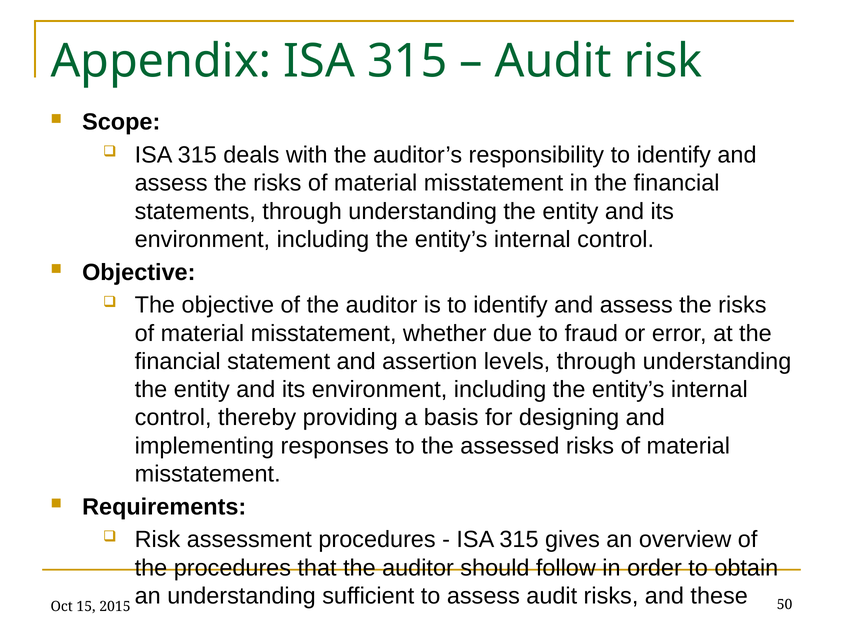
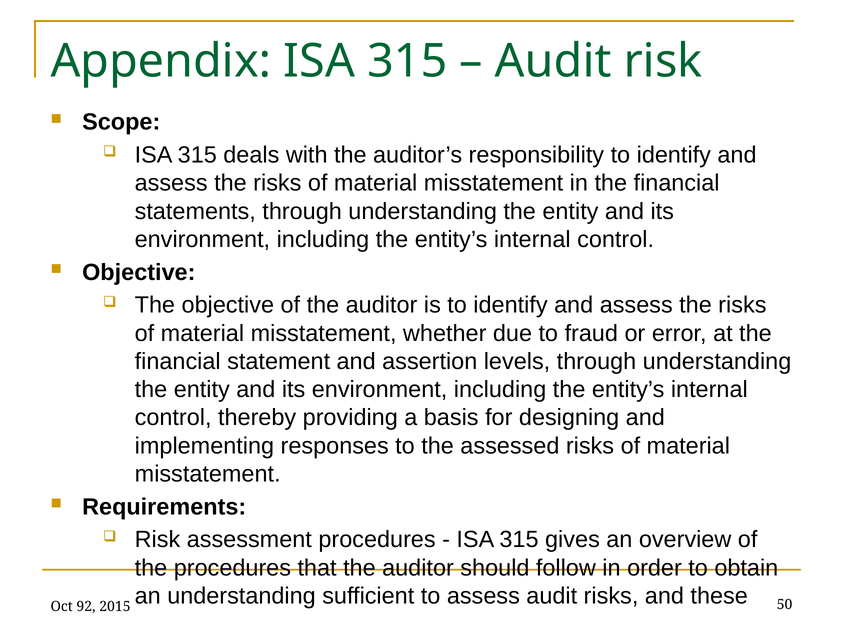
15: 15 -> 92
